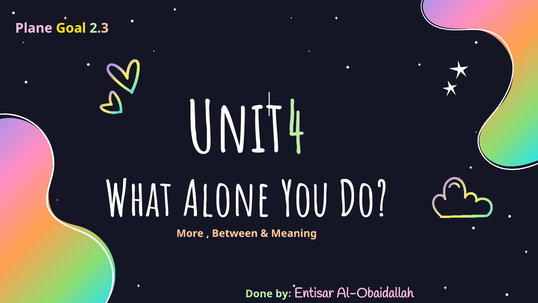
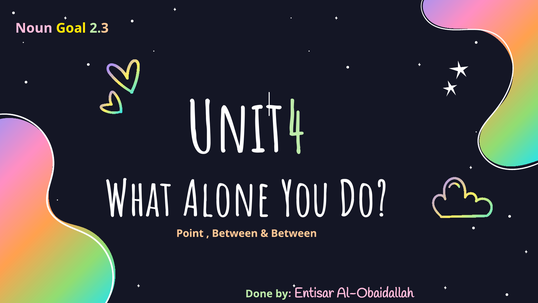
Plane: Plane -> Noun
More: More -> Point
Meaning at (294, 233): Meaning -> Between
